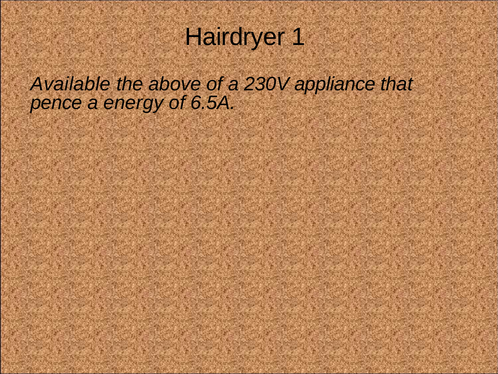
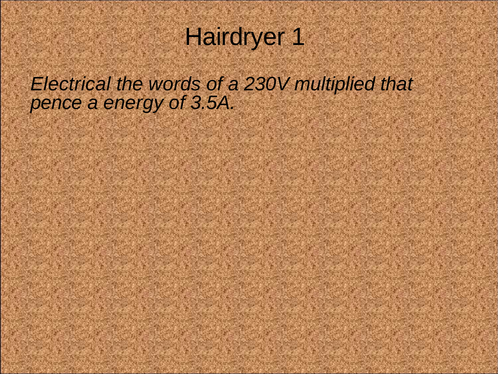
Available: Available -> Electrical
above: above -> words
appliance: appliance -> multiplied
6.5A: 6.5A -> 3.5A
